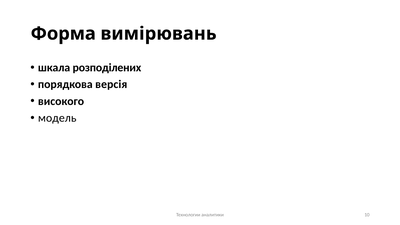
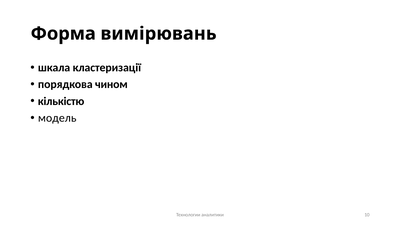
розподілених: розподілених -> кластеризації
версія: версія -> чином
високого: високого -> кількістю
